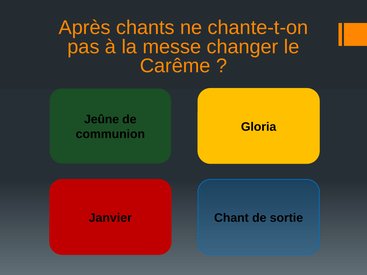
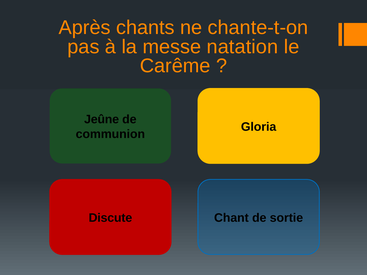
changer: changer -> natation
Janvier: Janvier -> Discute
